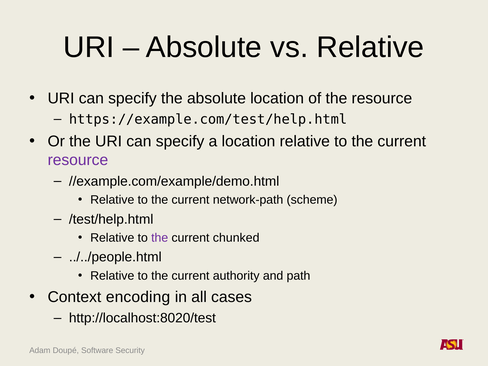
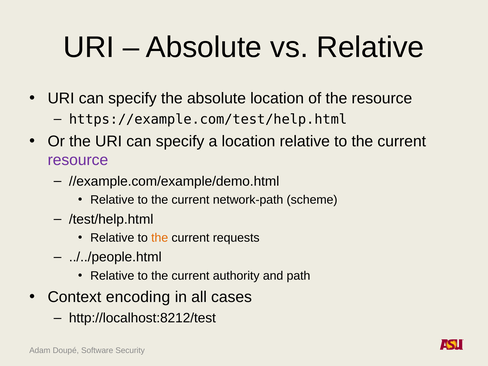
the at (160, 238) colour: purple -> orange
chunked: chunked -> requests
http://localhost:8020/test: http://localhost:8020/test -> http://localhost:8212/test
